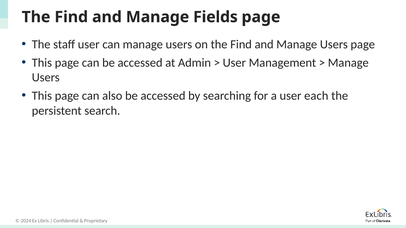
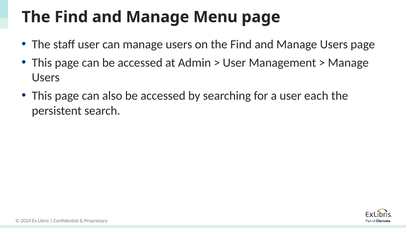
Fields: Fields -> Menu
